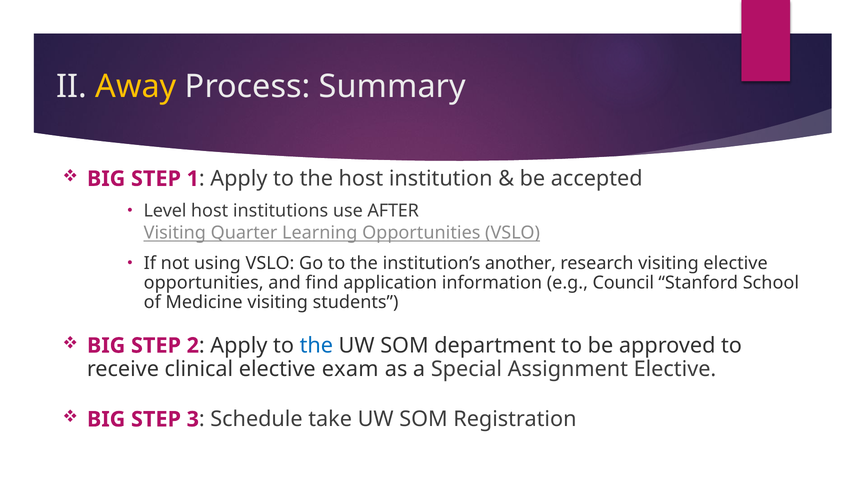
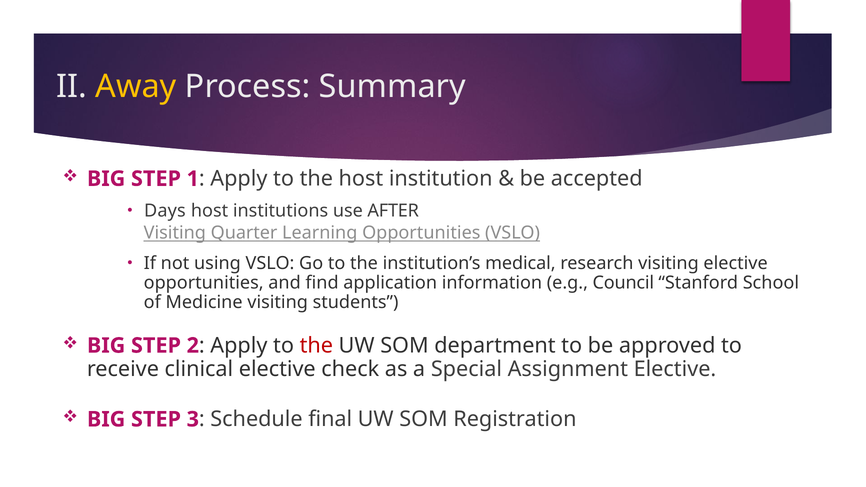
Level: Level -> Days
another: another -> medical
the at (316, 346) colour: blue -> red
exam: exam -> check
take: take -> final
